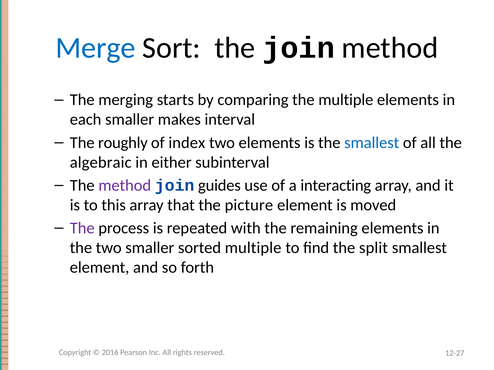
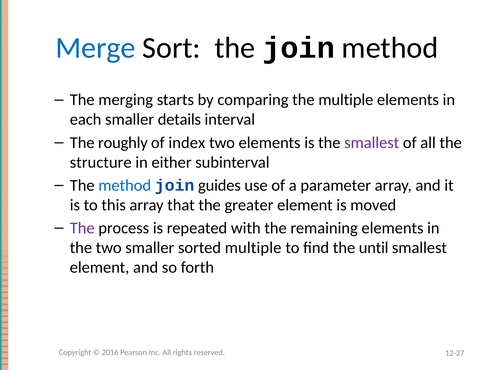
makes: makes -> details
smallest at (372, 143) colour: blue -> purple
algebraic: algebraic -> structure
method at (125, 186) colour: purple -> blue
interacting: interacting -> parameter
picture: picture -> greater
split: split -> until
